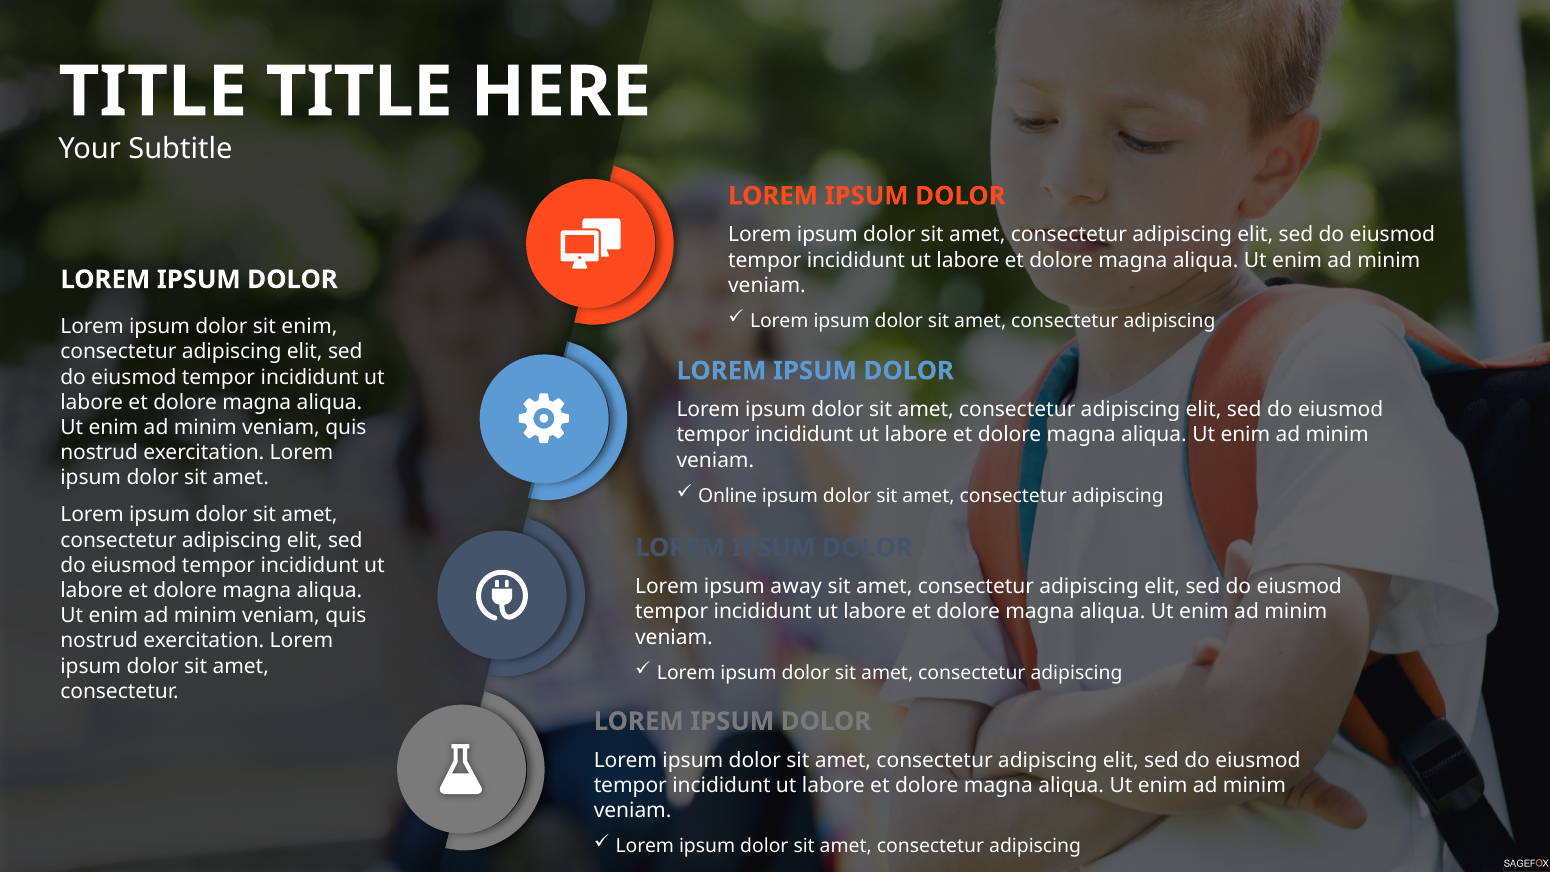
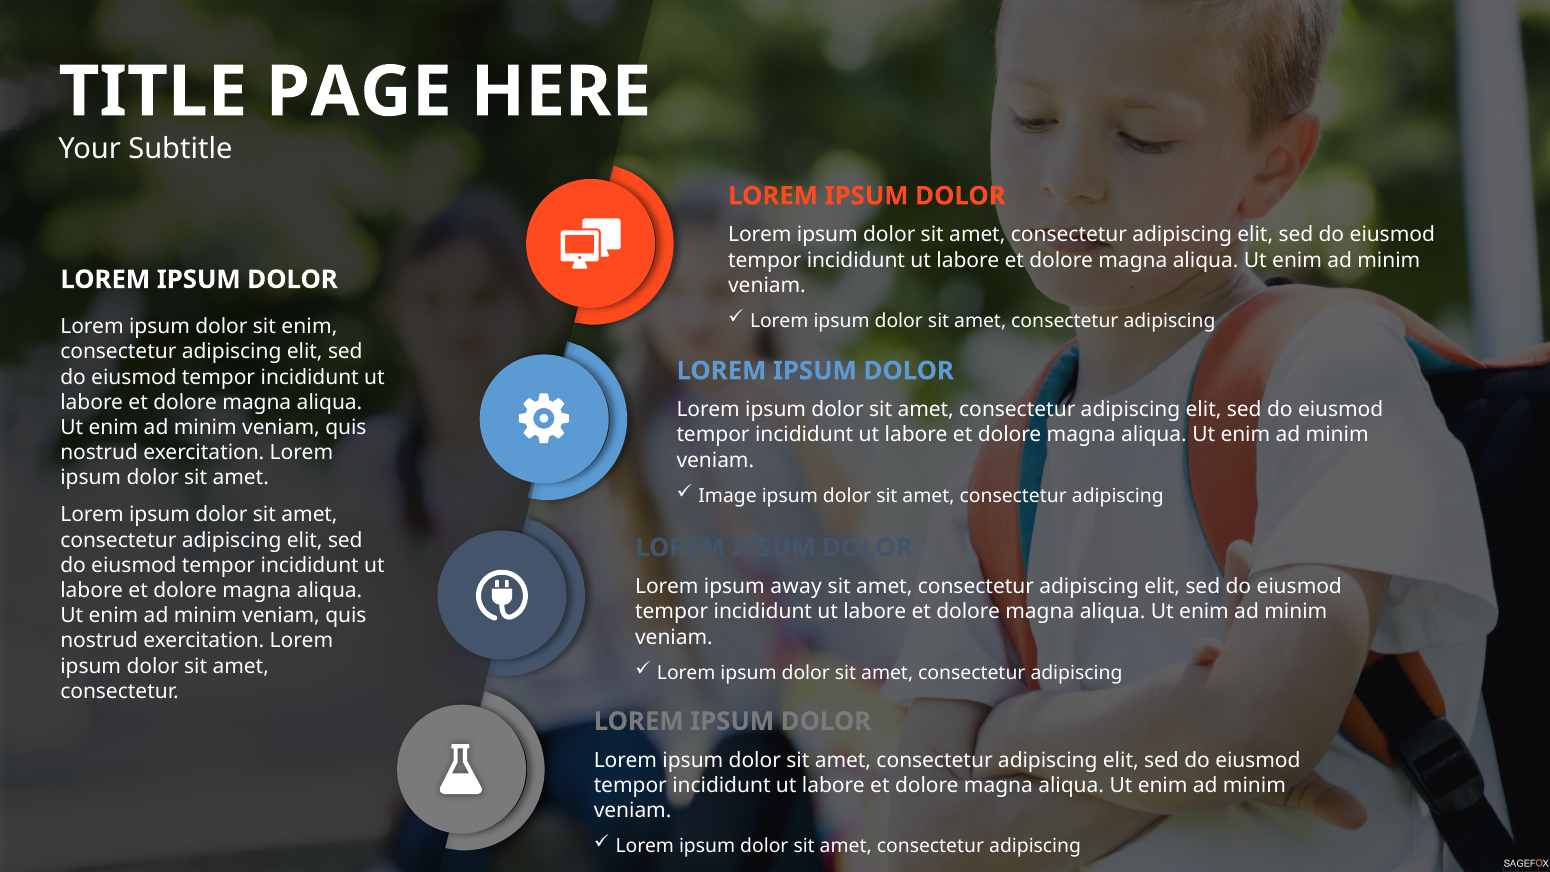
TITLE at (359, 92): TITLE -> PAGE
Online: Online -> Image
